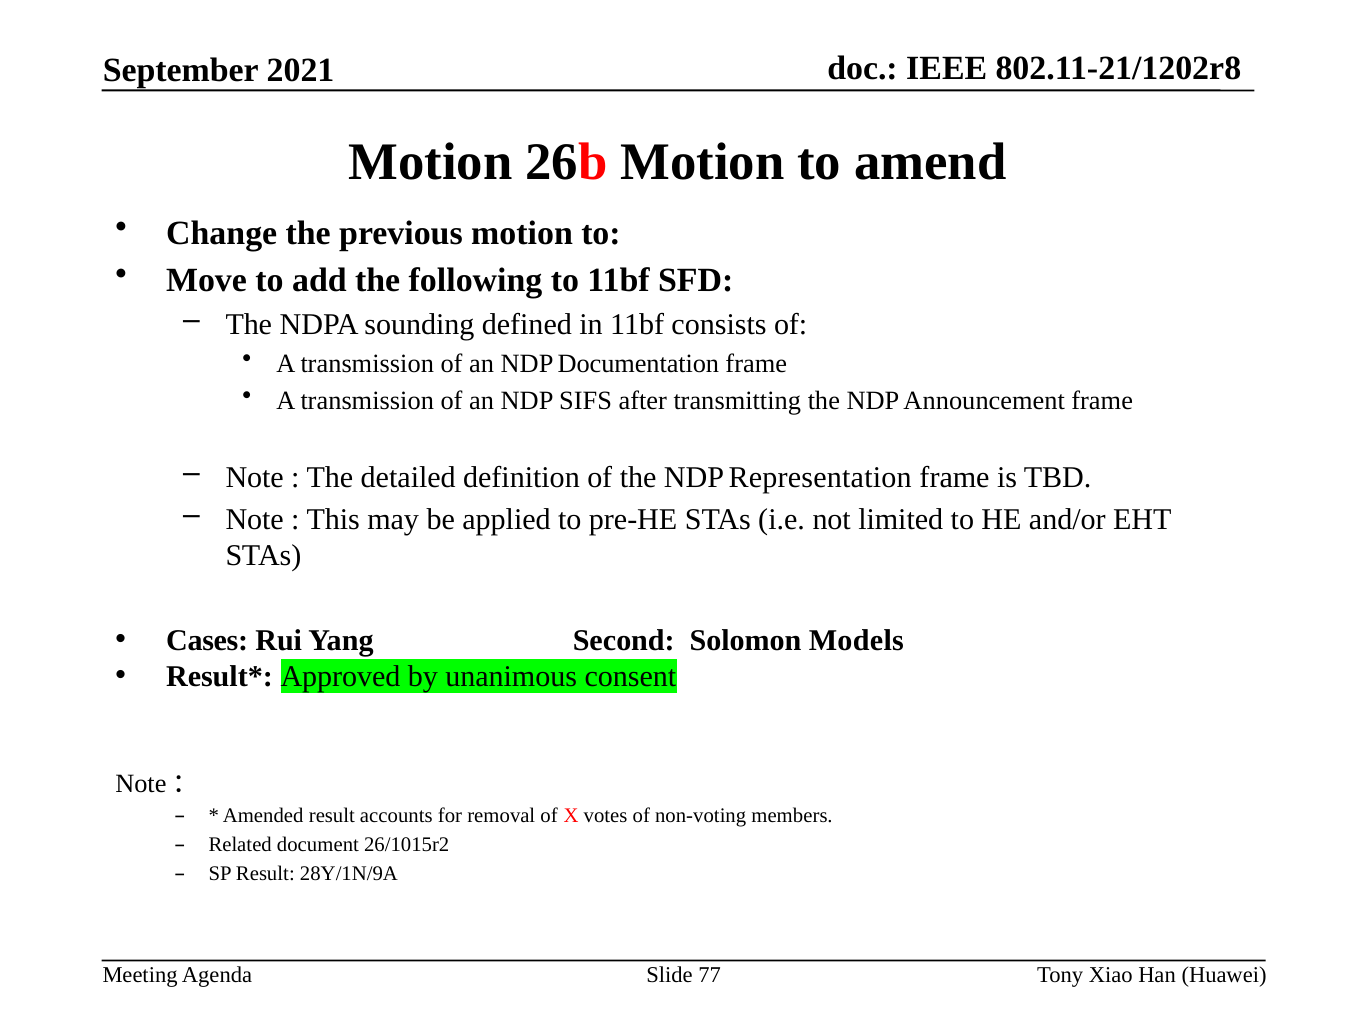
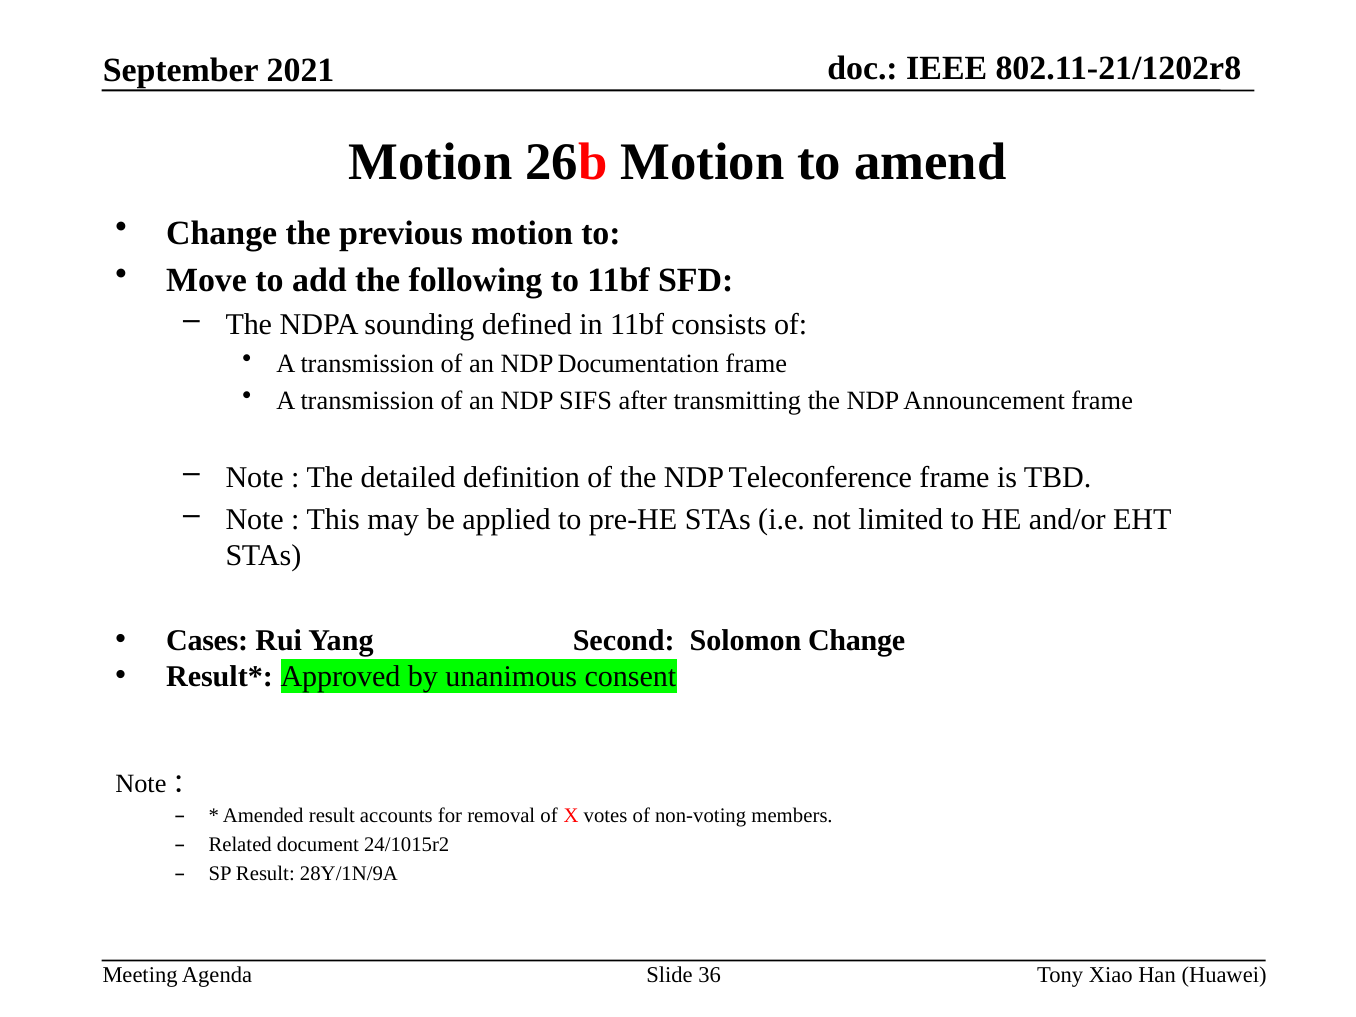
Representation: Representation -> Teleconference
Solomon Models: Models -> Change
26/1015r2: 26/1015r2 -> 24/1015r2
77: 77 -> 36
